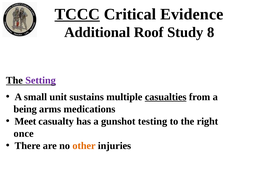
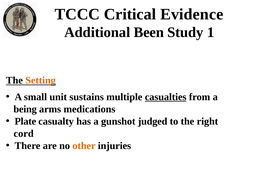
TCCC underline: present -> none
Roof: Roof -> Been
8: 8 -> 1
Setting colour: purple -> orange
Meet: Meet -> Plate
testing: testing -> judged
once: once -> cord
